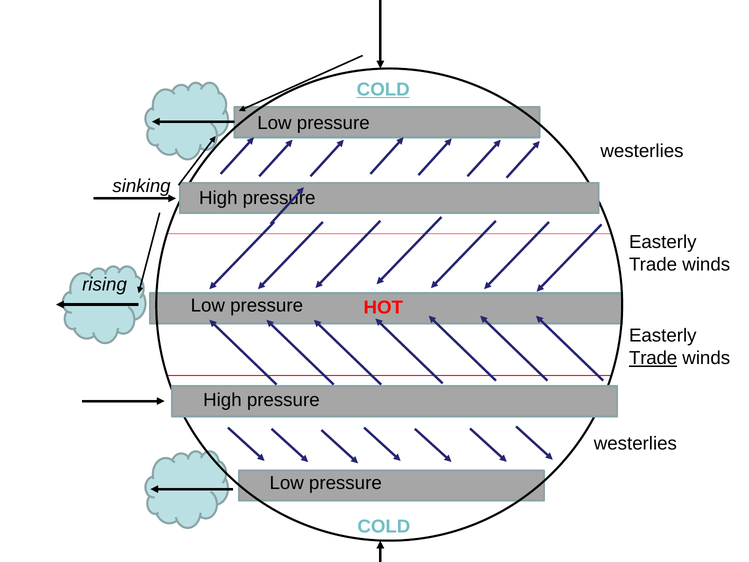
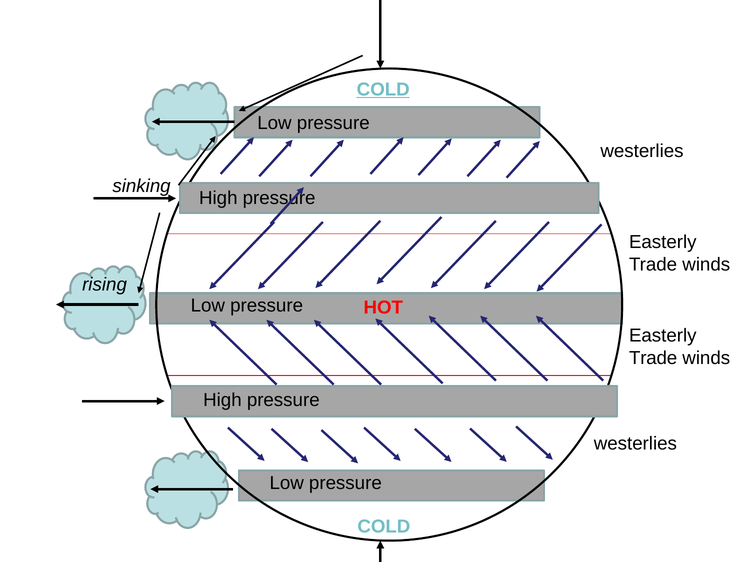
Trade at (653, 358) underline: present -> none
